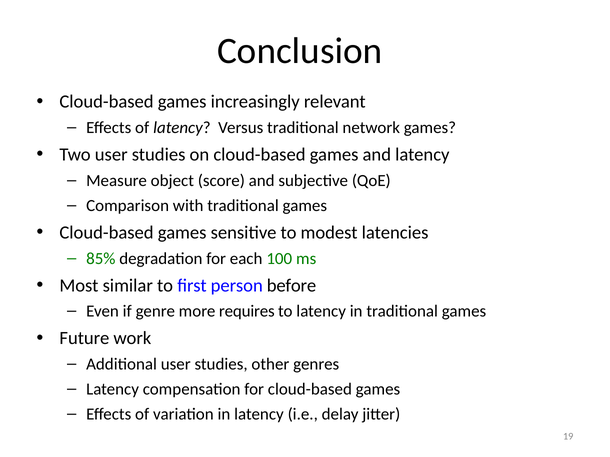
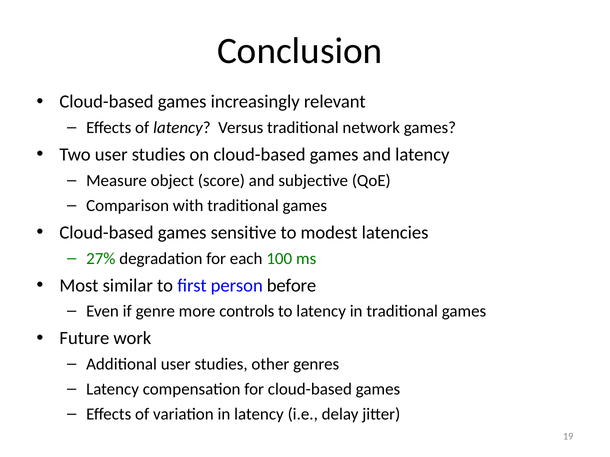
85%: 85% -> 27%
requires: requires -> controls
